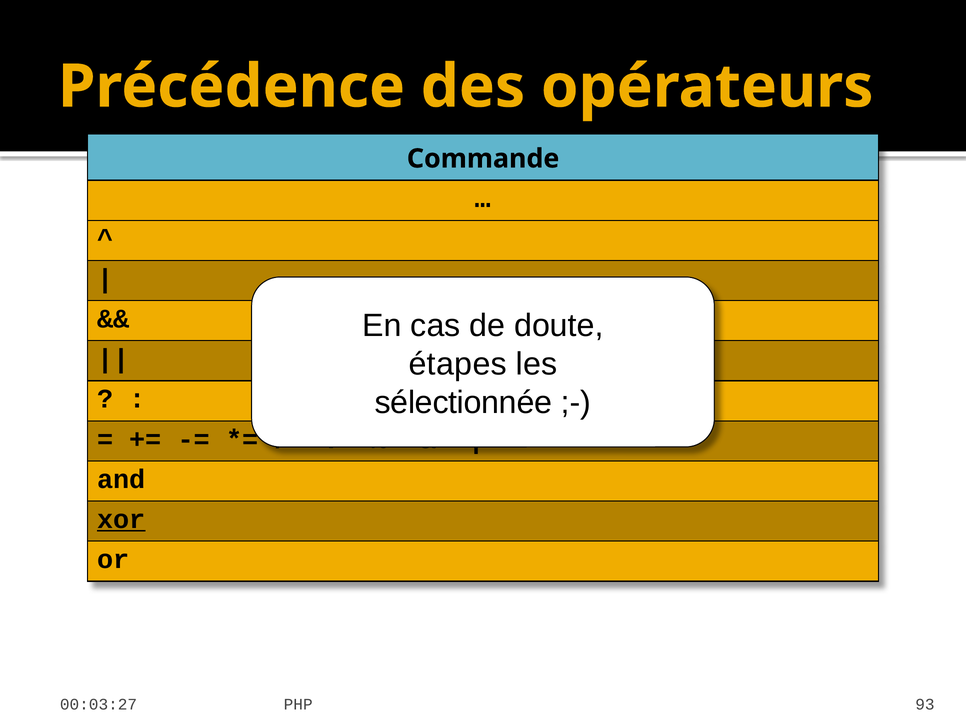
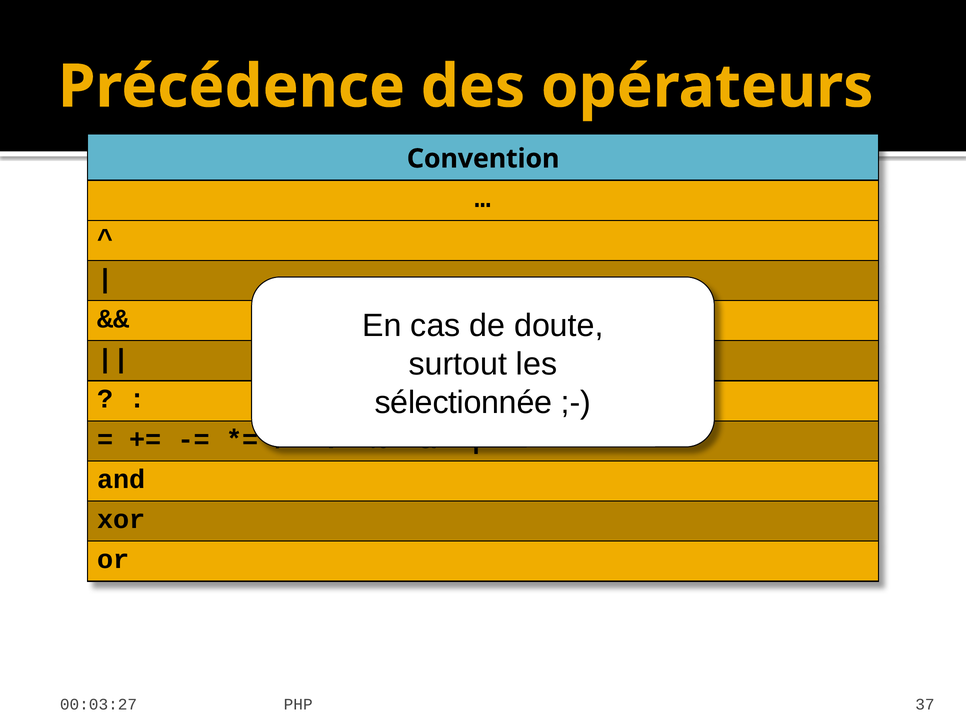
Commande: Commande -> Convention
étapes: étapes -> surtout
xor underline: present -> none
93: 93 -> 37
